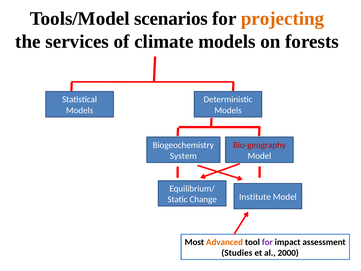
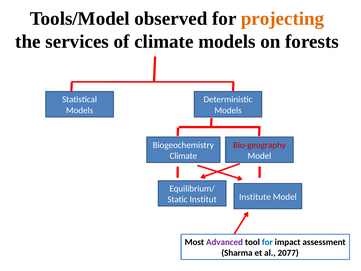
scenarios: scenarios -> observed
System at (183, 156): System -> Climate
Change: Change -> Institut
Advanced colour: orange -> purple
for at (267, 242) colour: purple -> blue
Studies: Studies -> Sharma
2000: 2000 -> 2077
